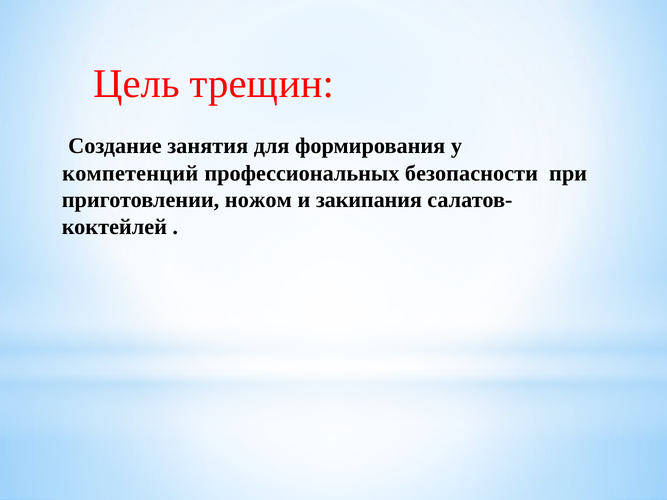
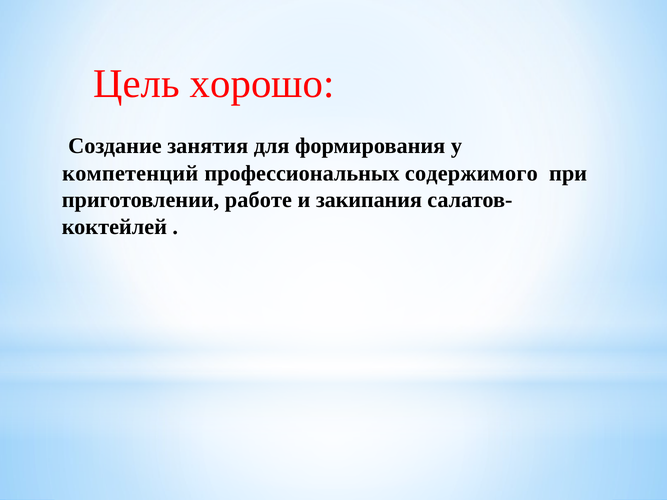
трещин: трещин -> хорошо
безопасности: безопасности -> содержимого
ножом: ножом -> работе
